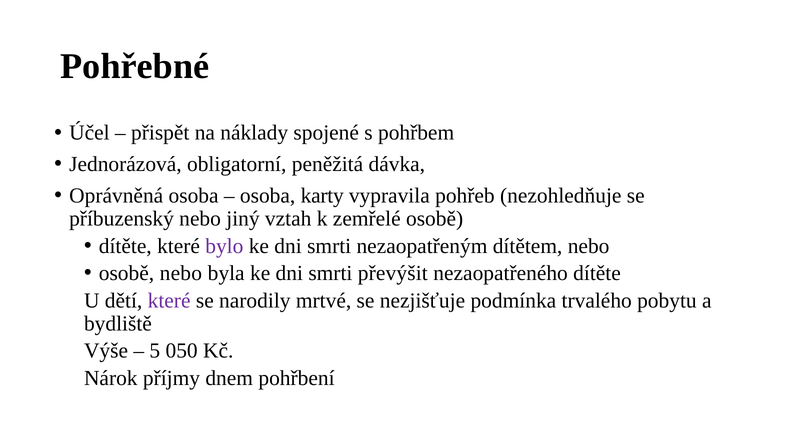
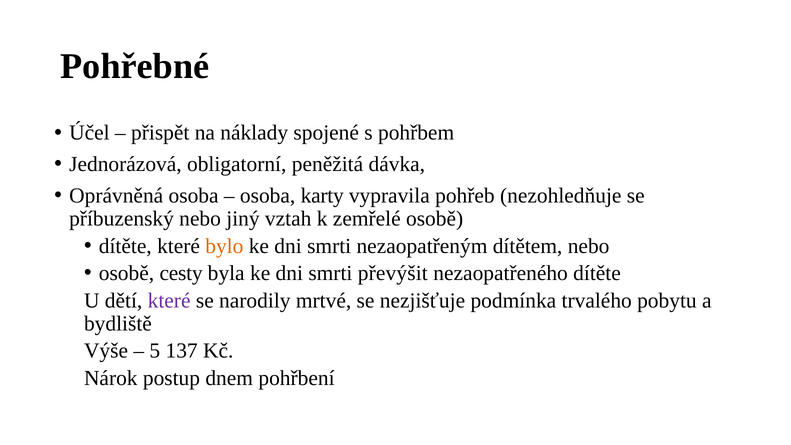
bylo colour: purple -> orange
osobě nebo: nebo -> cesty
050: 050 -> 137
příjmy: příjmy -> postup
